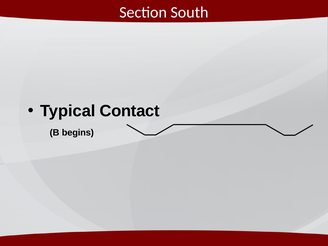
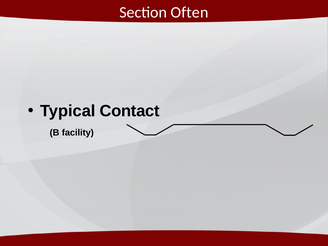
South: South -> Often
begins: begins -> facility
